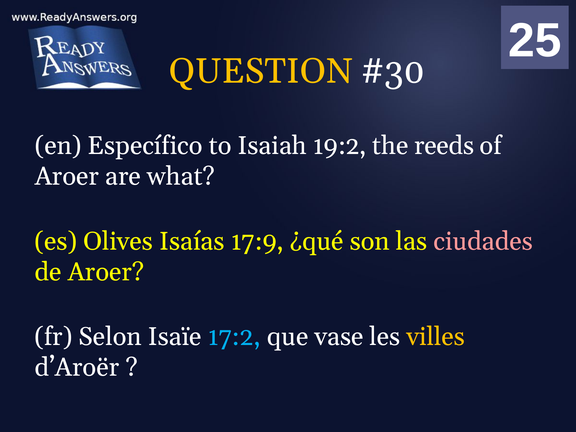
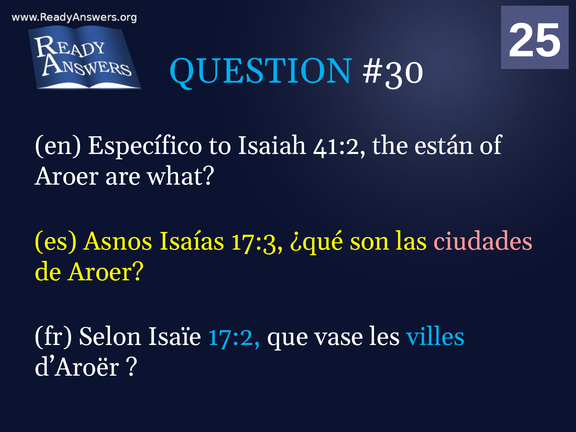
QUESTION colour: yellow -> light blue
19:2: 19:2 -> 41:2
reeds: reeds -> están
Olives: Olives -> Asnos
17:9: 17:9 -> 17:3
villes colour: yellow -> light blue
